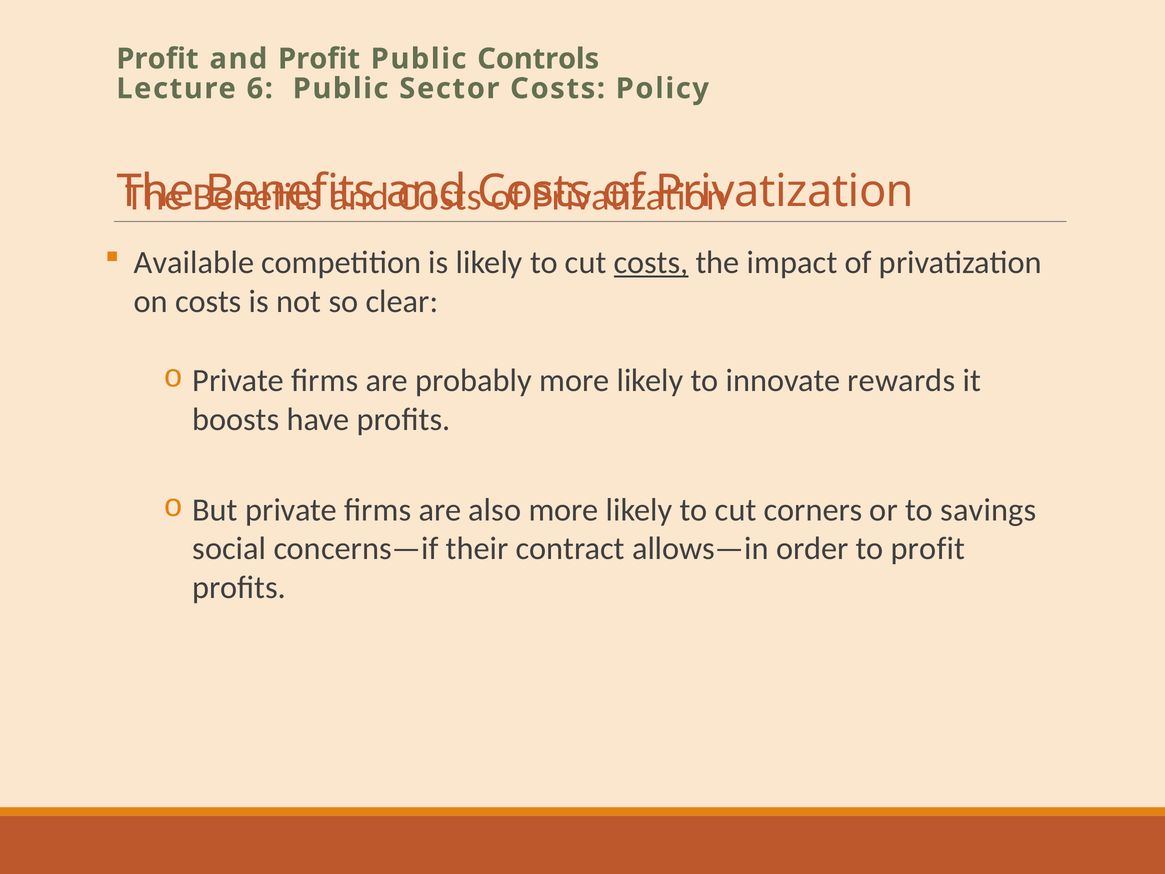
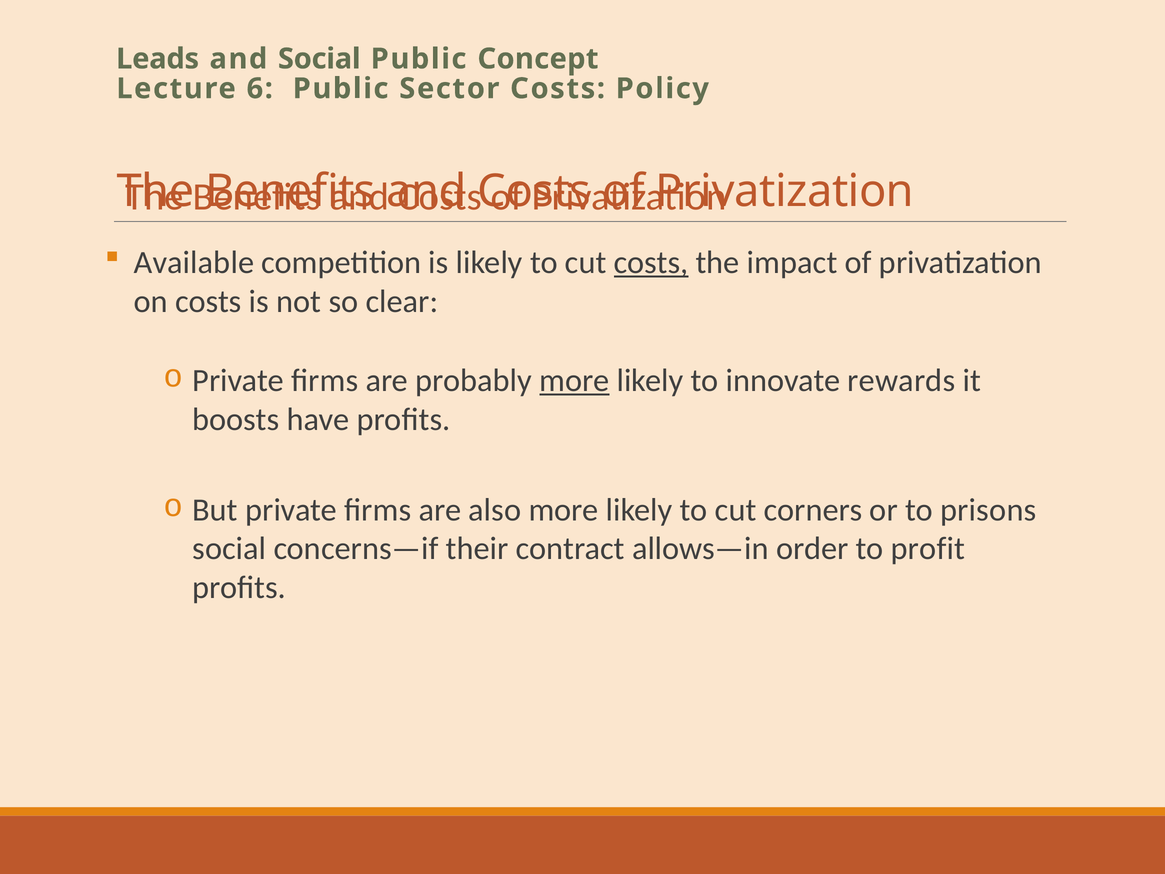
Profit at (157, 59): Profit -> Leads
and Profit: Profit -> Social
Controls: Controls -> Concept
more at (574, 380) underline: none -> present
savings: savings -> prisons
